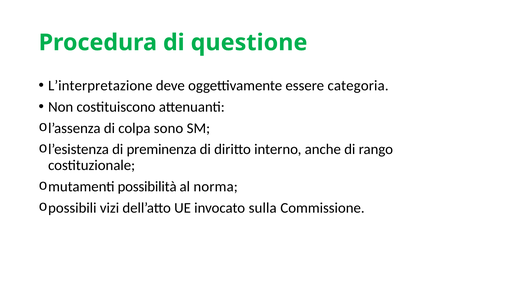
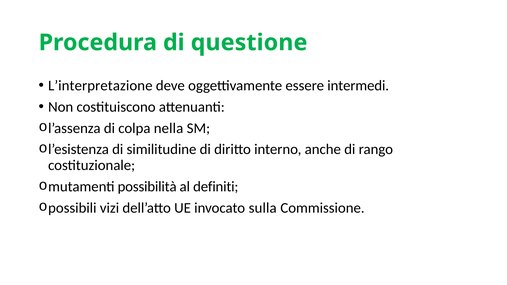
categoria: categoria -> intermedi
sono: sono -> nella
preminenza: preminenza -> similitudine
norma: norma -> definiti
